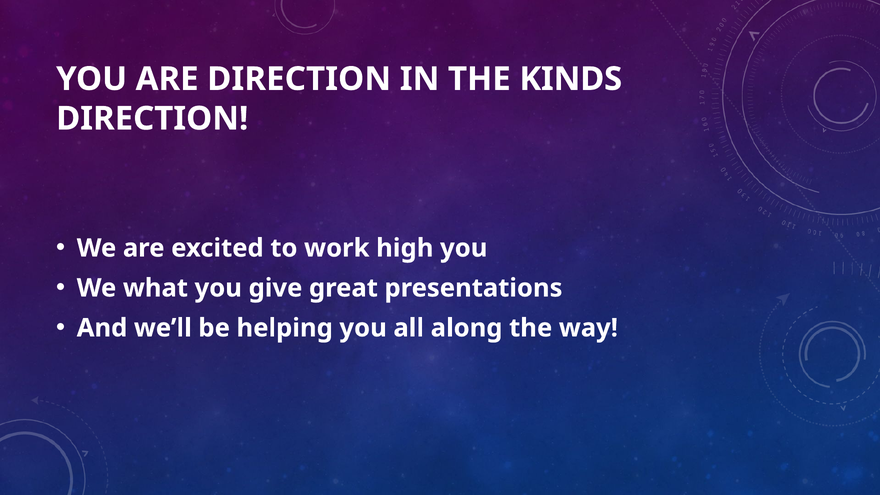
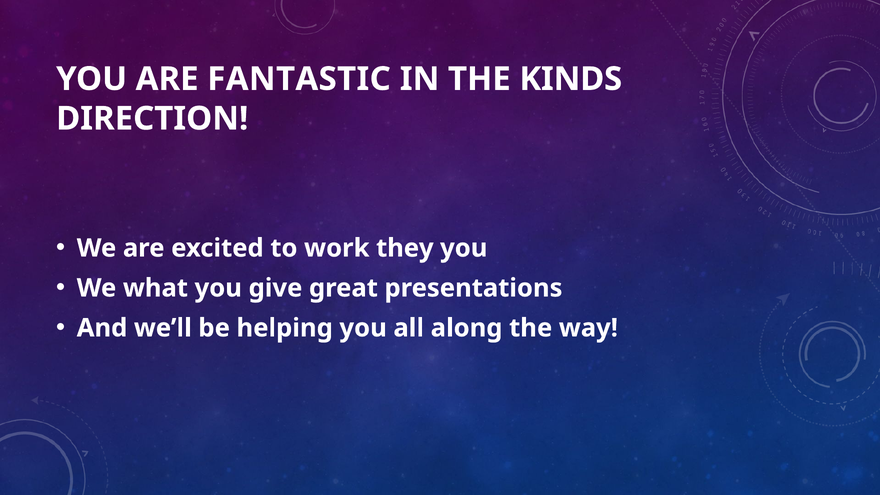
ARE DIRECTION: DIRECTION -> FANTASTIC
high: high -> they
